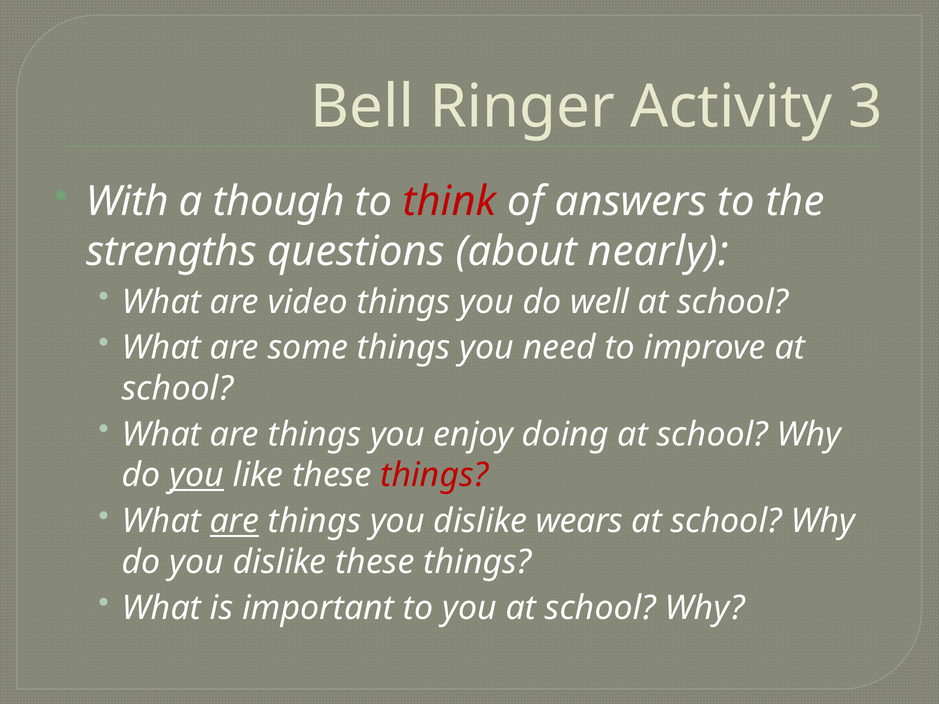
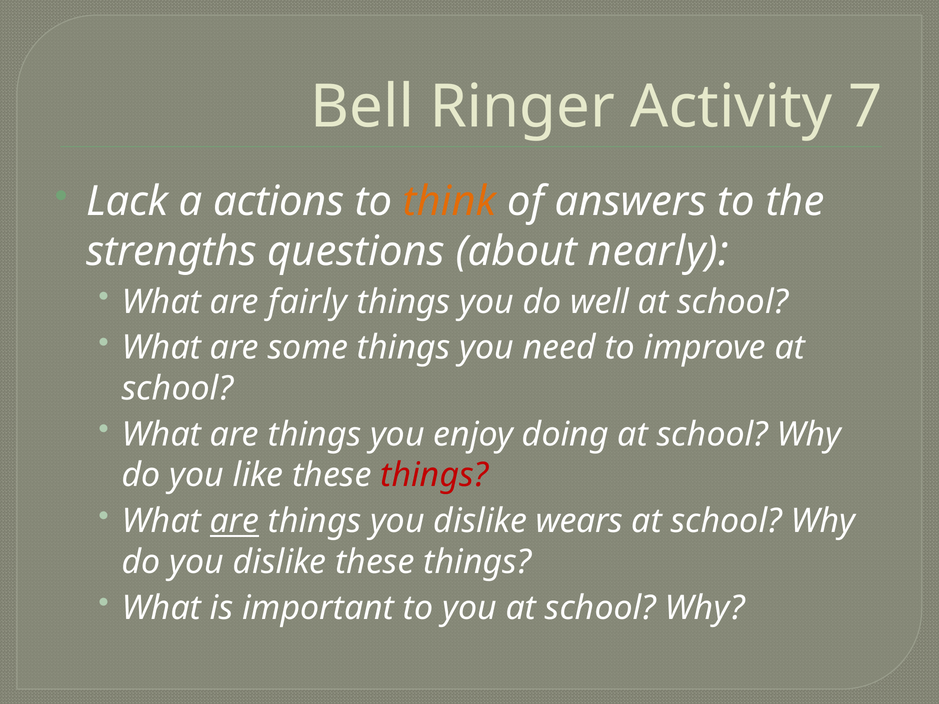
3: 3 -> 7
With: With -> Lack
though: though -> actions
think colour: red -> orange
video: video -> fairly
you at (197, 475) underline: present -> none
